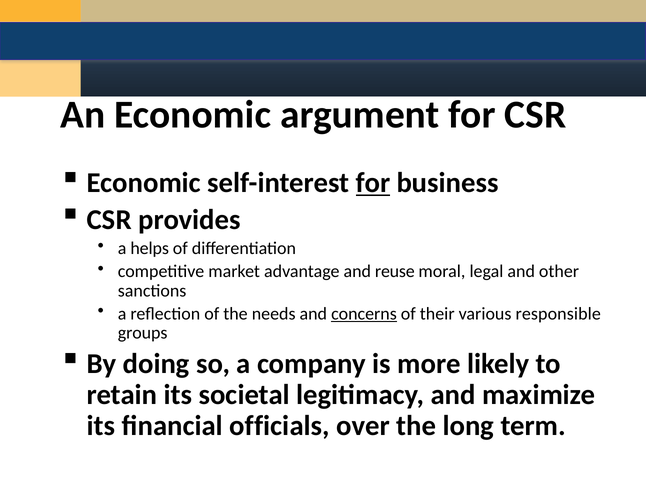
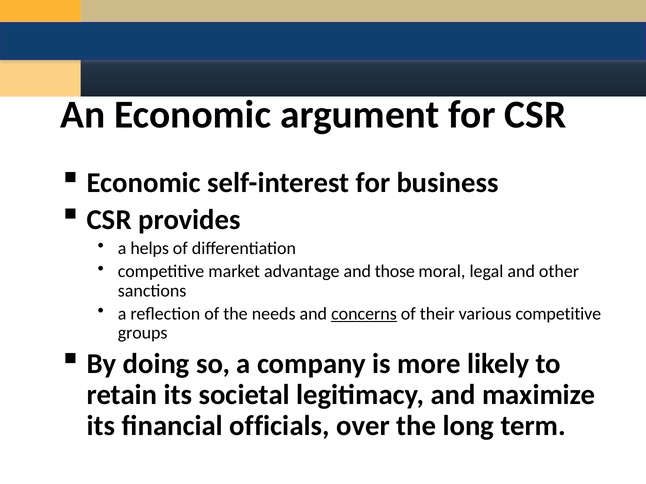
for at (373, 183) underline: present -> none
reuse: reuse -> those
various responsible: responsible -> competitive
